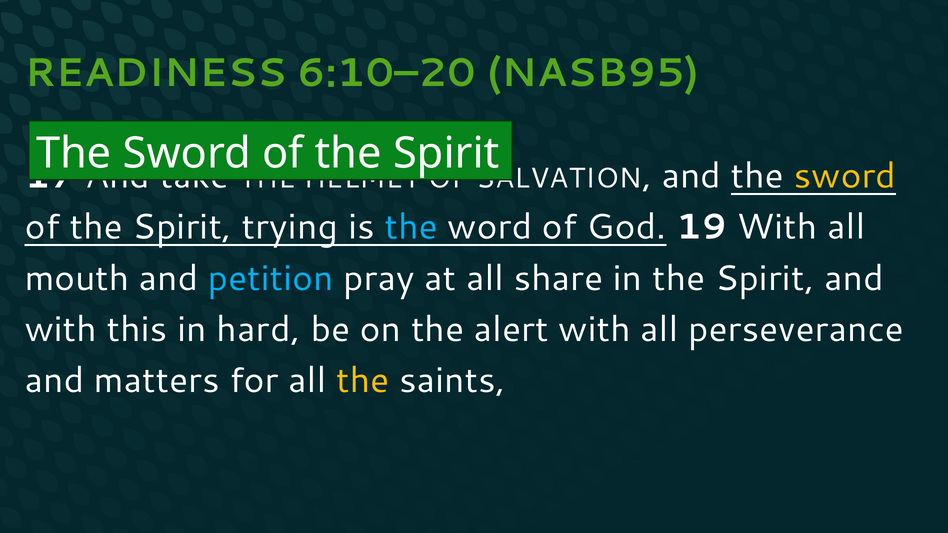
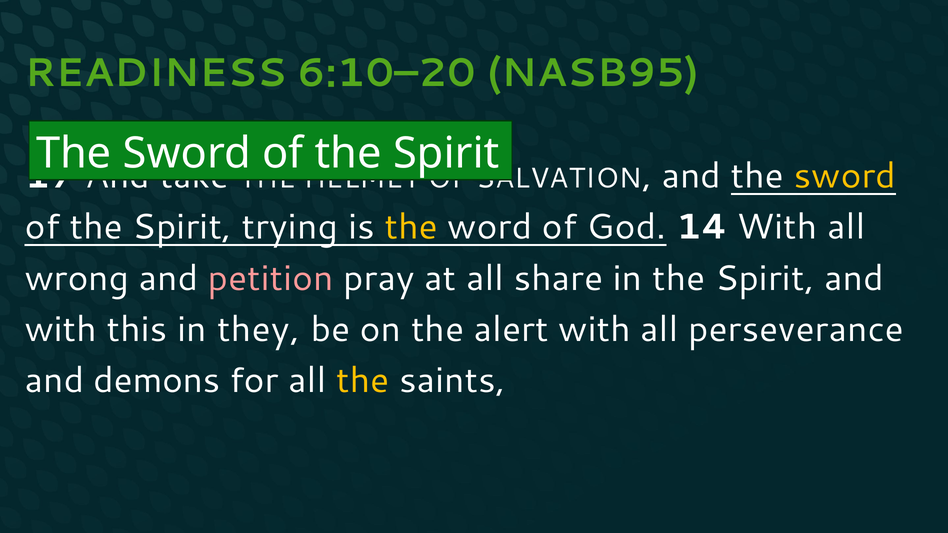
the at (411, 227) colour: light blue -> yellow
19: 19 -> 14
mouth: mouth -> wrong
petition colour: light blue -> pink
hard: hard -> they
matters: matters -> demons
